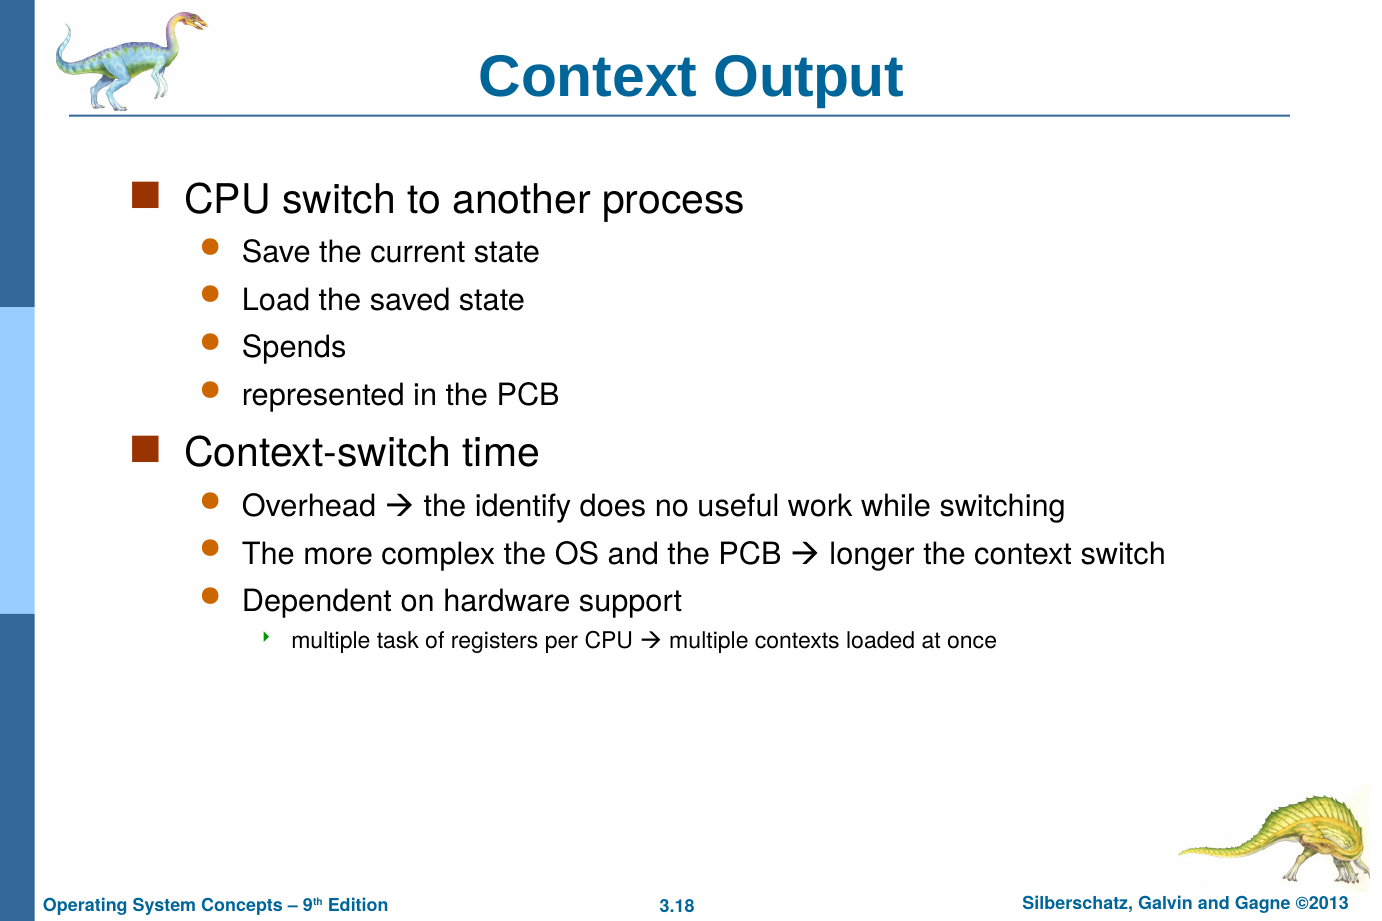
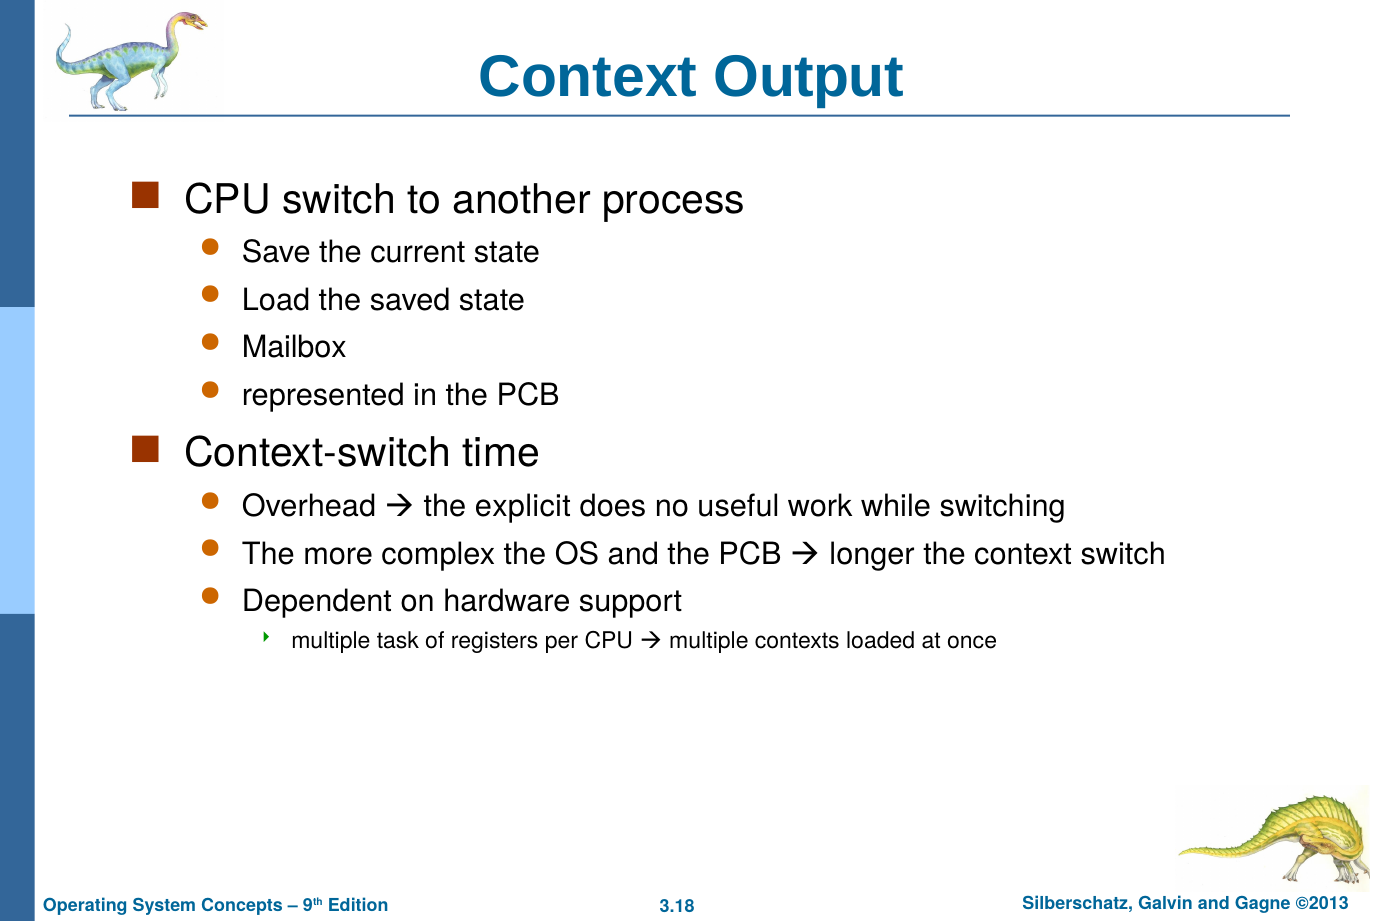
Spends: Spends -> Mailbox
identify: identify -> explicit
